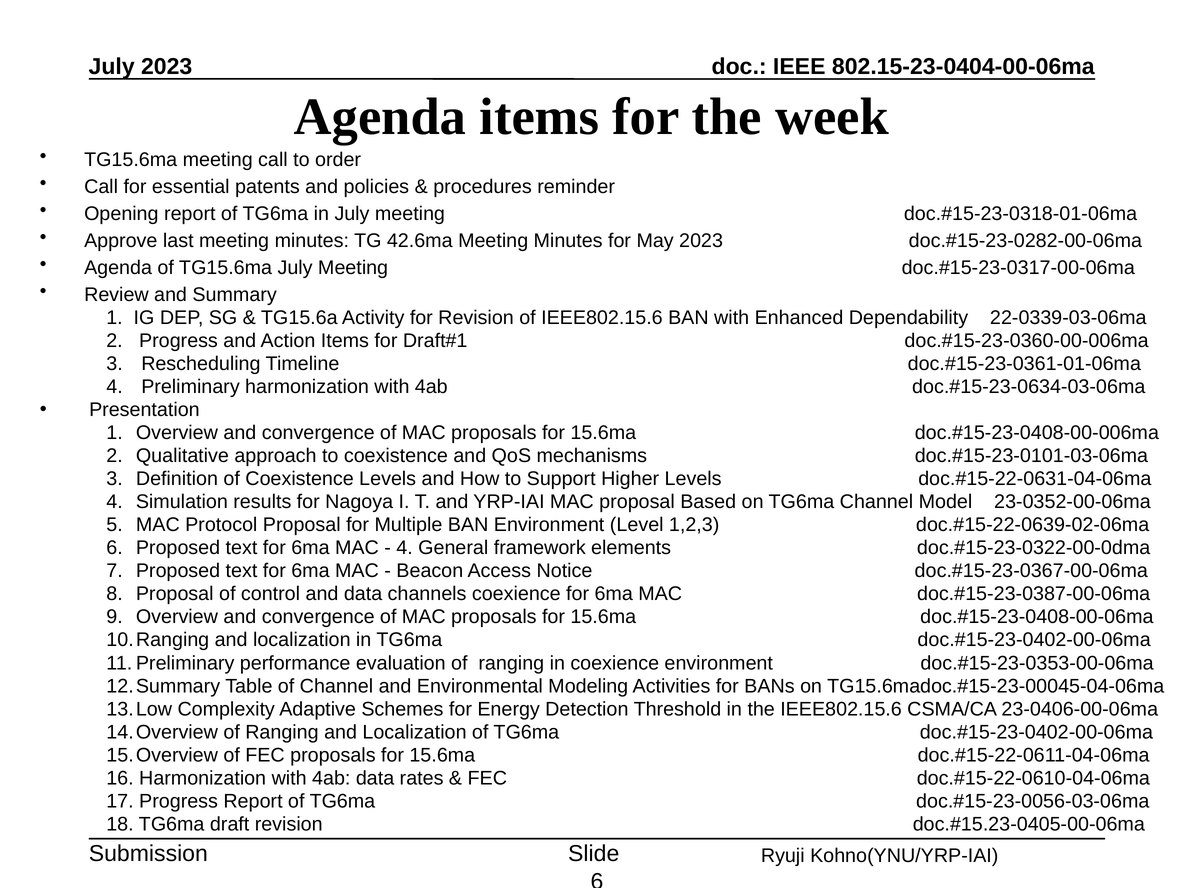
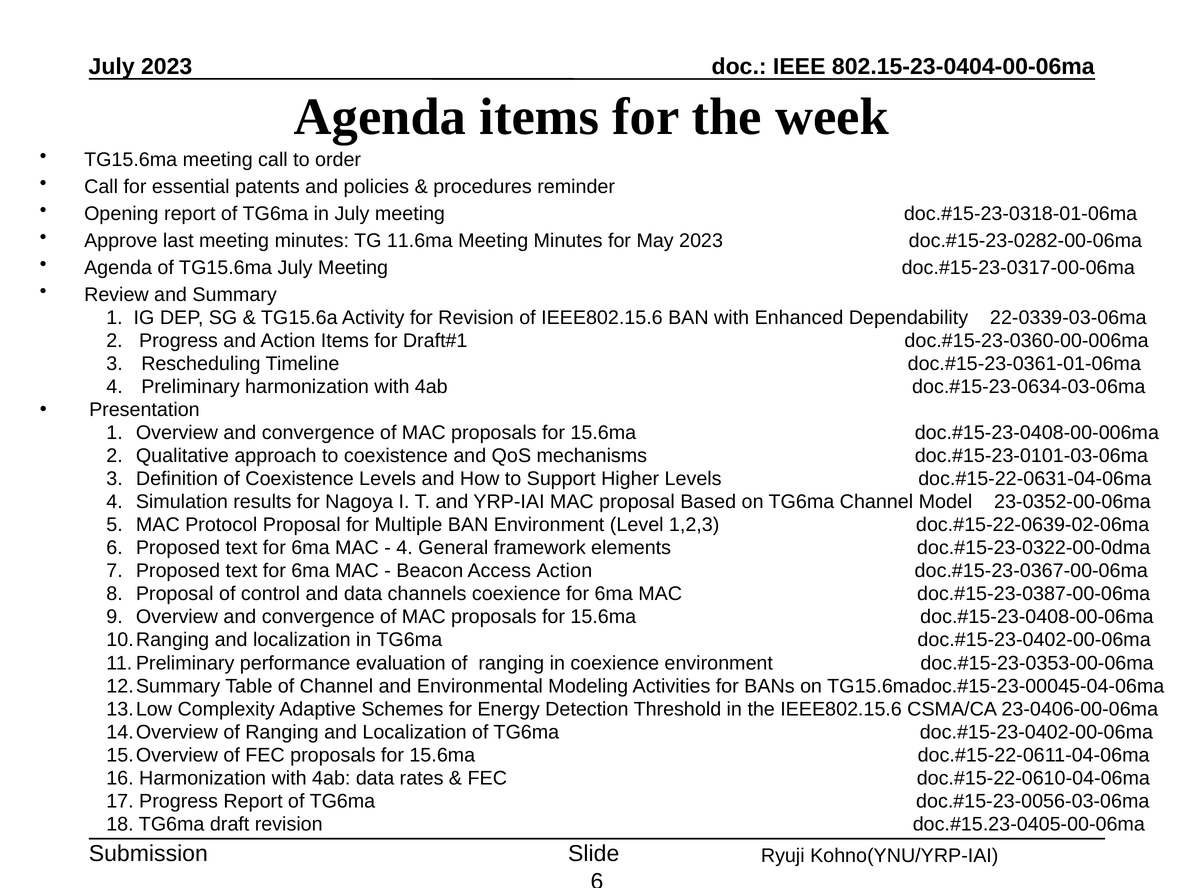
42.6ma: 42.6ma -> 11.6ma
Access Notice: Notice -> Action
